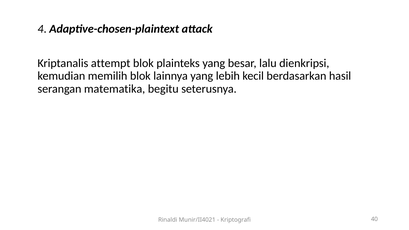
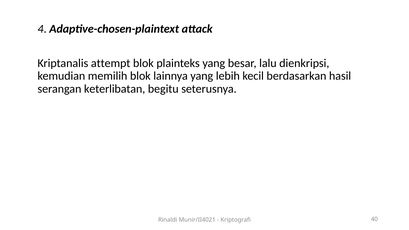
matematika: matematika -> keterlibatan
